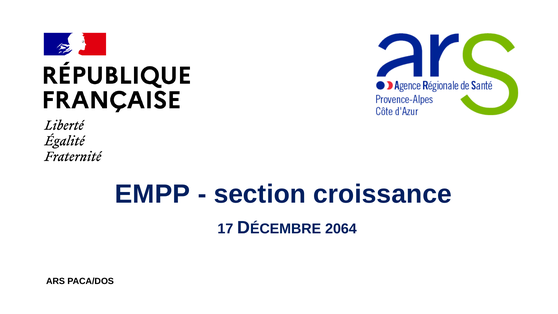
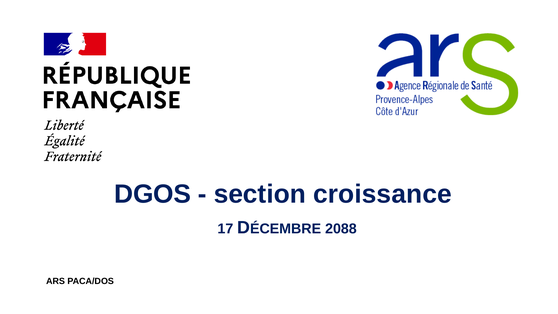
EMPP: EMPP -> DGOS
2064: 2064 -> 2088
